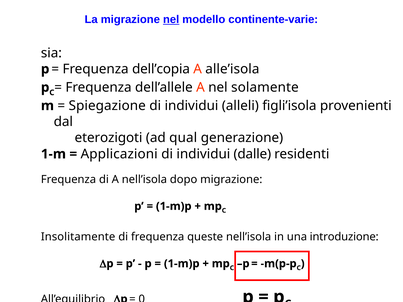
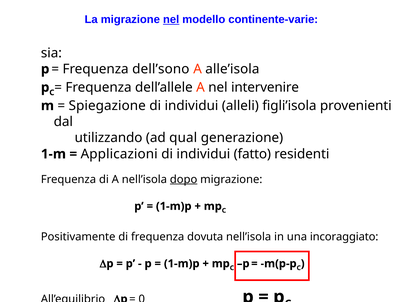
dell’copia: dell’copia -> dell’sono
solamente: solamente -> intervenire
eterozigoti: eterozigoti -> utilizzando
dalle: dalle -> fatto
dopo underline: none -> present
Insolitamente: Insolitamente -> Positivamente
queste: queste -> dovuta
introduzione: introduzione -> incoraggiato
